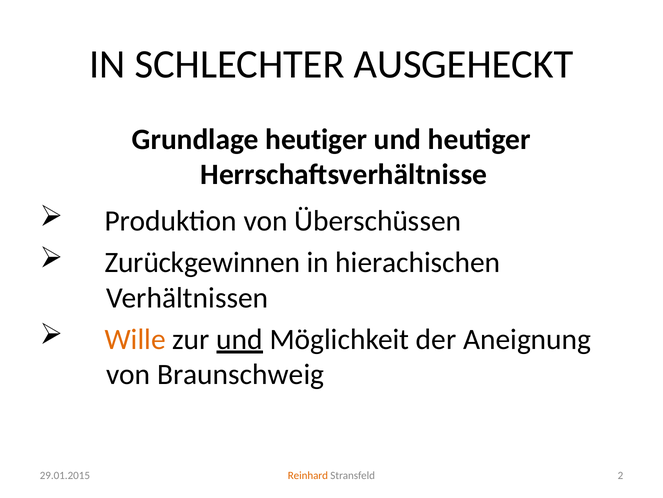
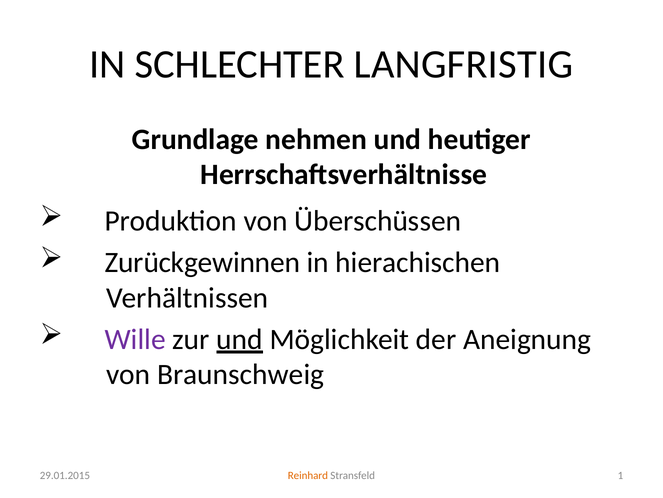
AUSGEHECKT: AUSGEHECKT -> LANGFRISTIG
Grundlage heutiger: heutiger -> nehmen
Wille colour: orange -> purple
2: 2 -> 1
